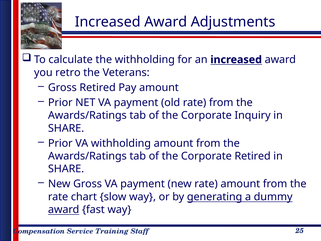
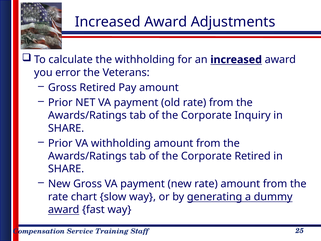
retro: retro -> error
